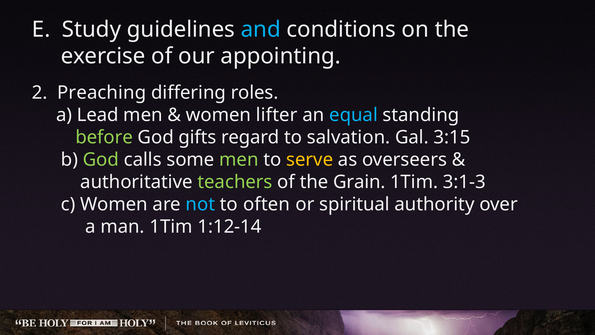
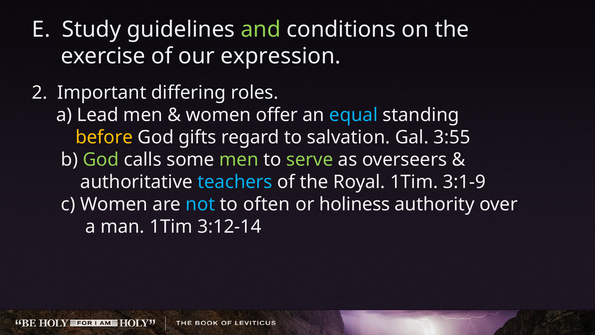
and colour: light blue -> light green
appointing: appointing -> expression
Preaching: Preaching -> Important
lifter: lifter -> offer
before colour: light green -> yellow
3:15: 3:15 -> 3:55
serve colour: yellow -> light green
teachers colour: light green -> light blue
Grain: Grain -> Royal
3:1-3: 3:1-3 -> 3:1-9
spiritual: spiritual -> holiness
1:12-14: 1:12-14 -> 3:12-14
